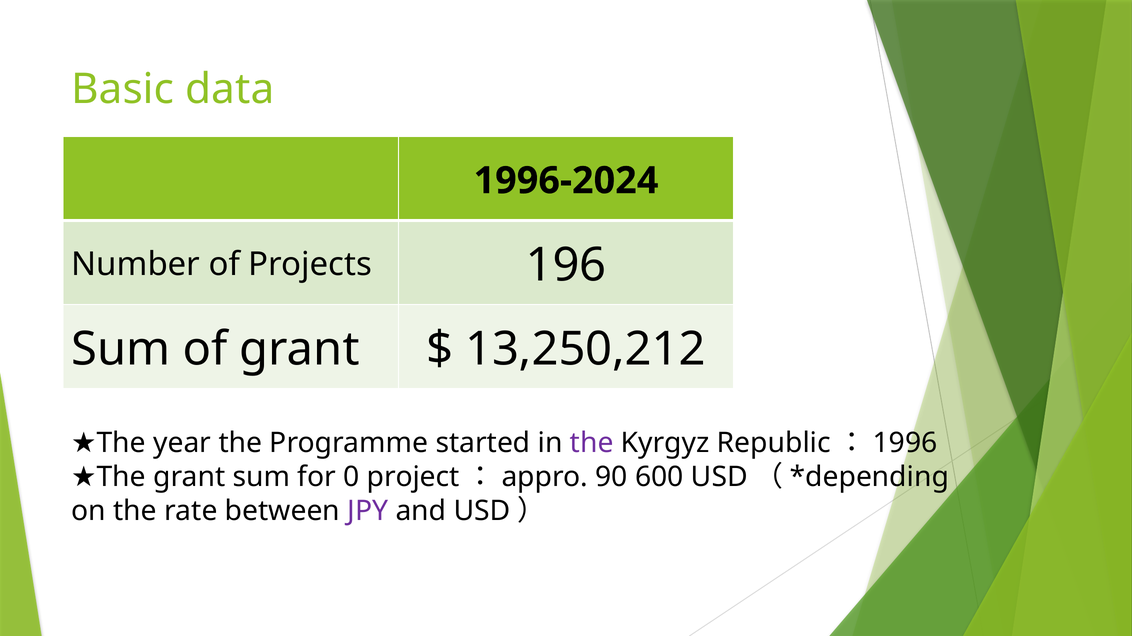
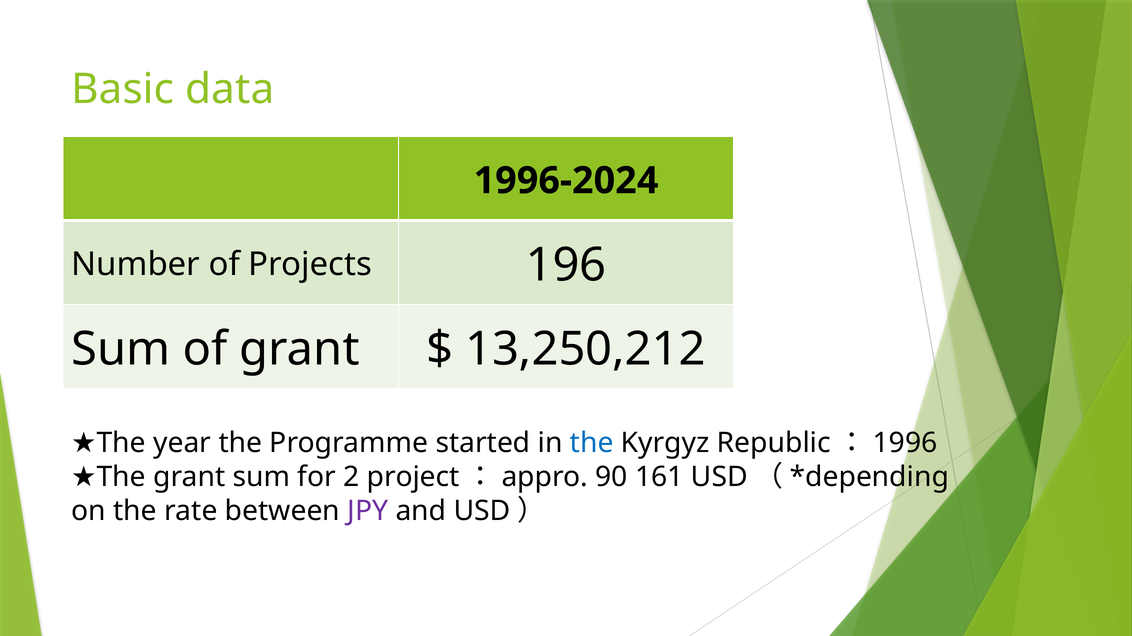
the at (592, 443) colour: purple -> blue
0: 0 -> 2
600: 600 -> 161
